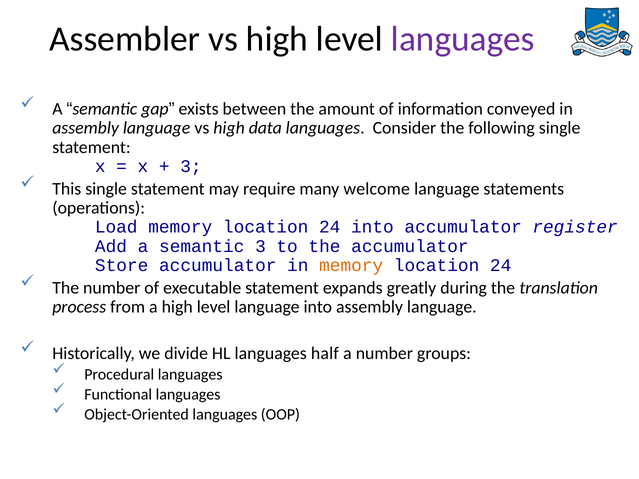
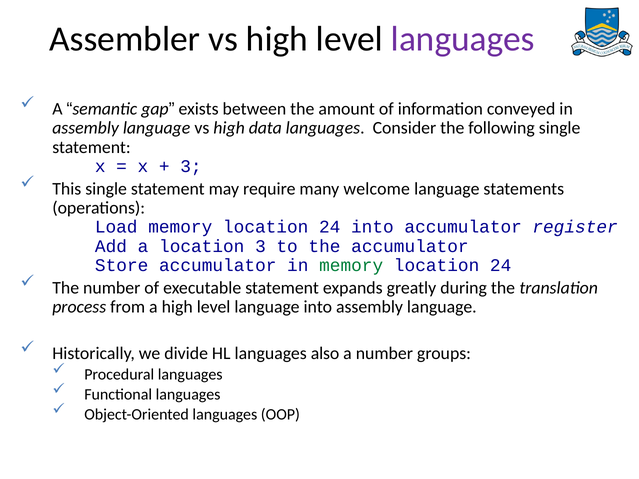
Add a semantic: semantic -> location
memory at (351, 265) colour: orange -> green
half: half -> also
